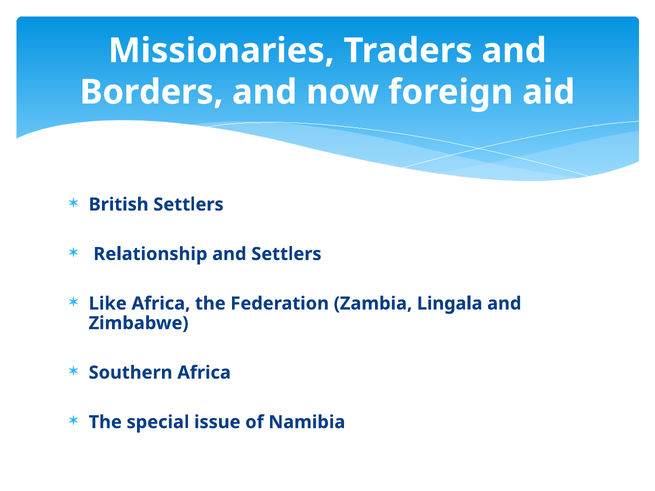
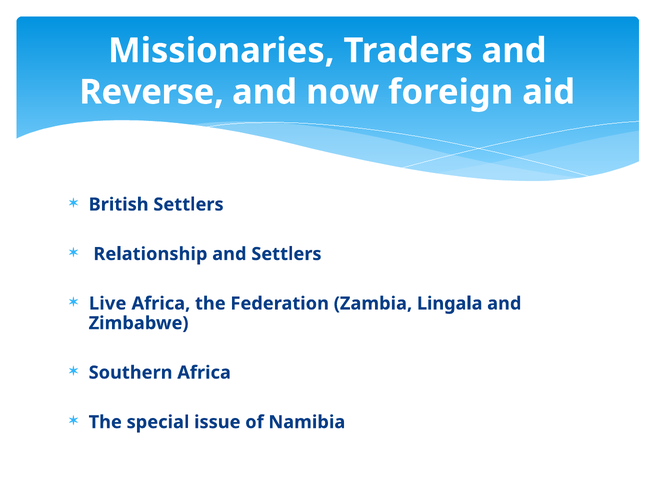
Borders: Borders -> Reverse
Like: Like -> Live
